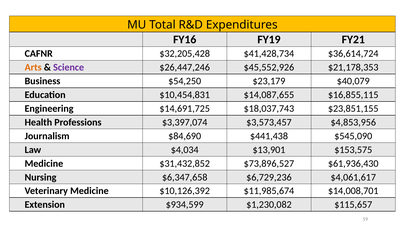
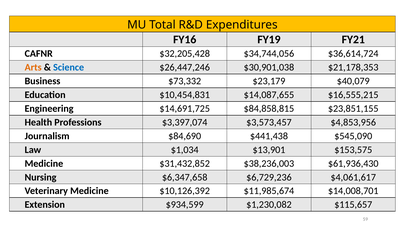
$41,428,734: $41,428,734 -> $34,744,056
Science colour: purple -> blue
$45,552,926: $45,552,926 -> $30,901,038
$54,250: $54,250 -> $73,332
$16,855,115: $16,855,115 -> $16,555,215
$18,037,743: $18,037,743 -> $84,858,815
$4,034: $4,034 -> $1,034
$73,896,527: $73,896,527 -> $38,236,003
